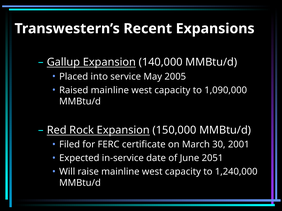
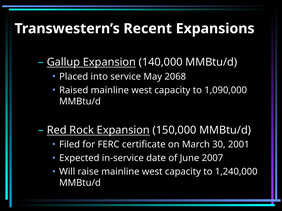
2005: 2005 -> 2068
2051: 2051 -> 2007
